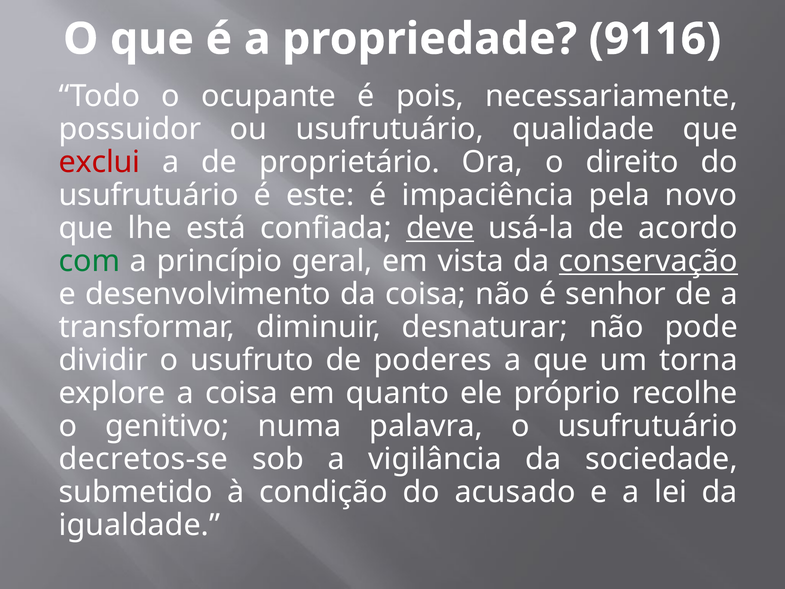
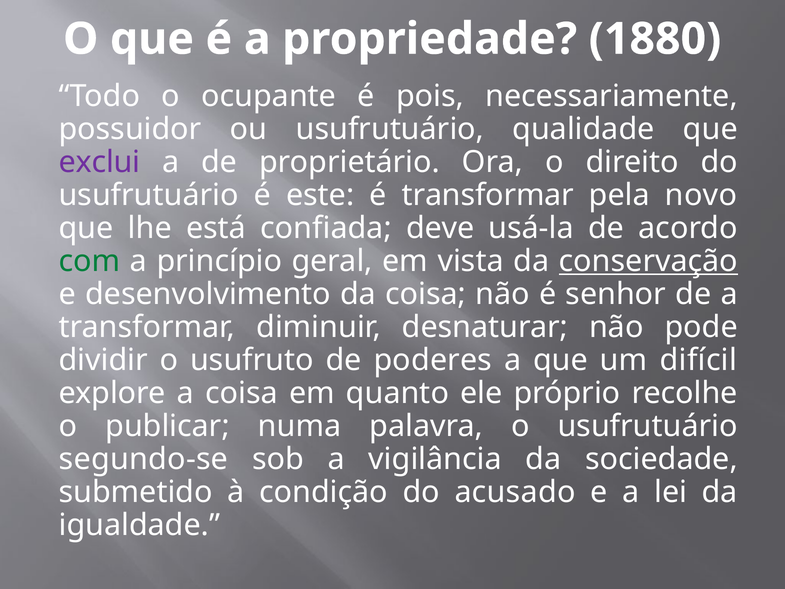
9116: 9116 -> 1880
exclui colour: red -> purple
é impaciência: impaciência -> transformar
deve underline: present -> none
torna: torna -> difícil
genitivo: genitivo -> publicar
decretos-se: decretos-se -> segundo-se
